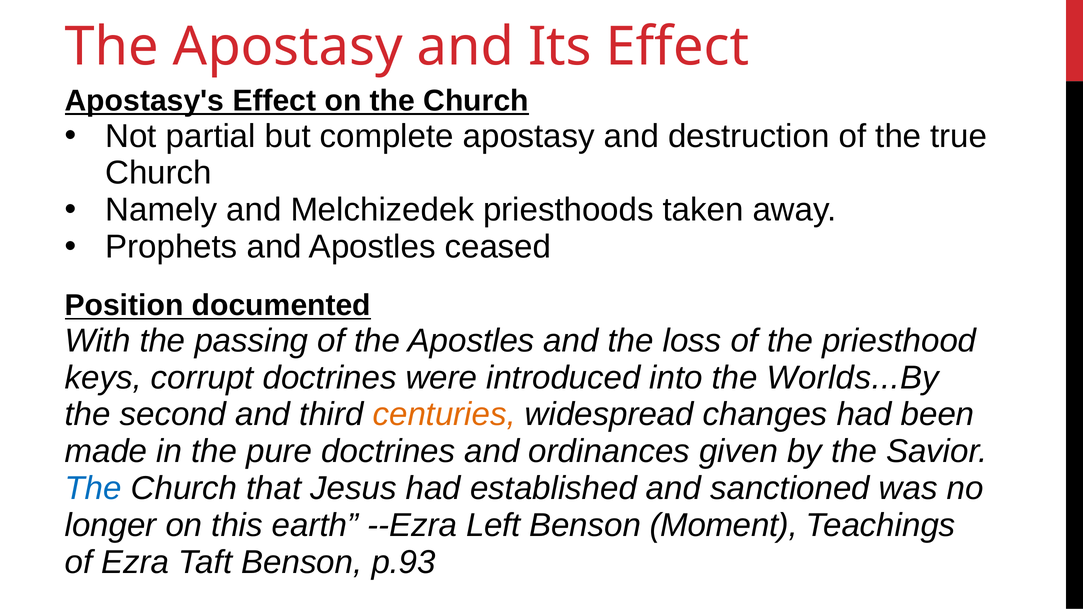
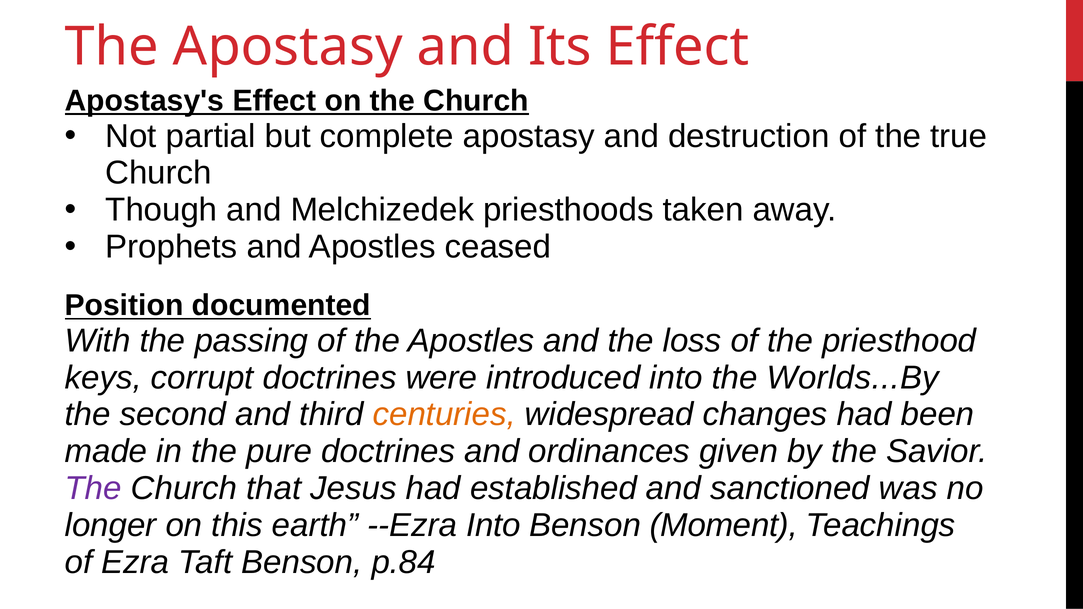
Namely: Namely -> Though
The at (93, 489) colour: blue -> purple
--Ezra Left: Left -> Into
p.93: p.93 -> p.84
